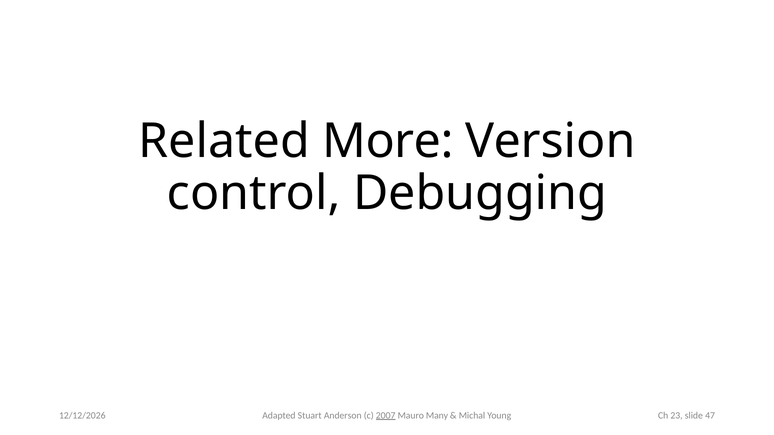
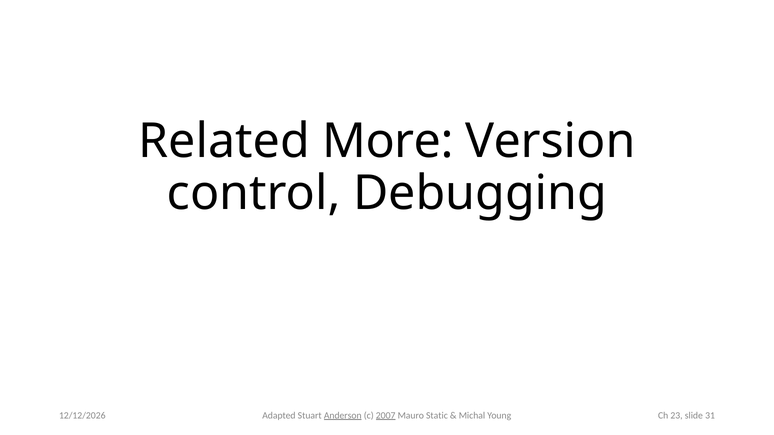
Anderson underline: none -> present
Many: Many -> Static
47: 47 -> 31
